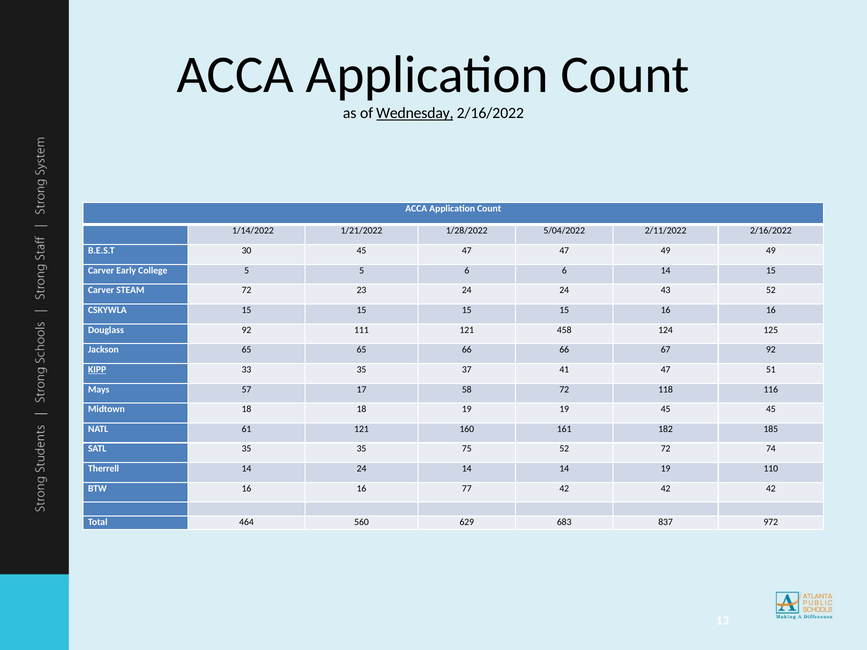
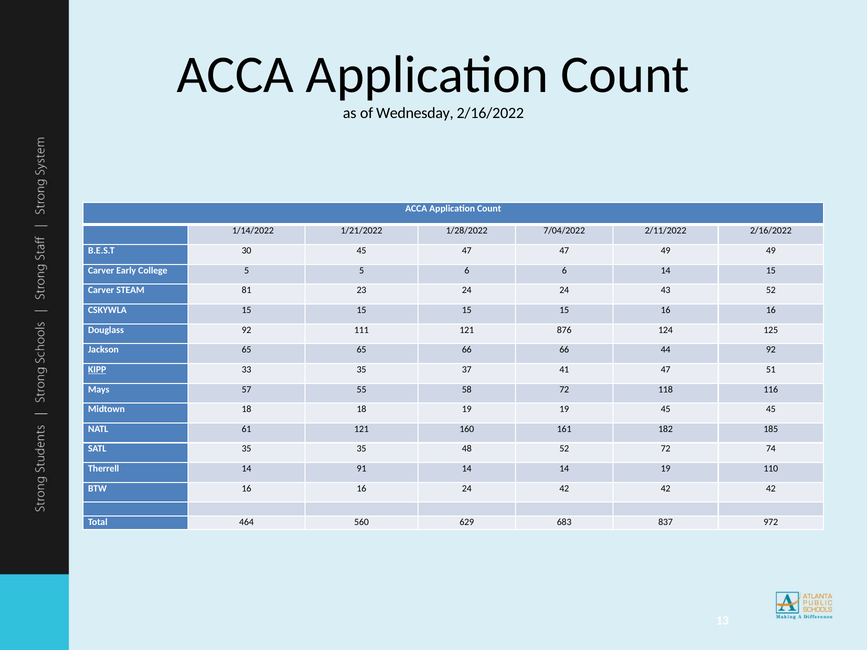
Wednesday underline: present -> none
5/04/2022: 5/04/2022 -> 7/04/2022
STEAM 72: 72 -> 81
458: 458 -> 876
67: 67 -> 44
17: 17 -> 55
75: 75 -> 48
14 24: 24 -> 91
16 77: 77 -> 24
